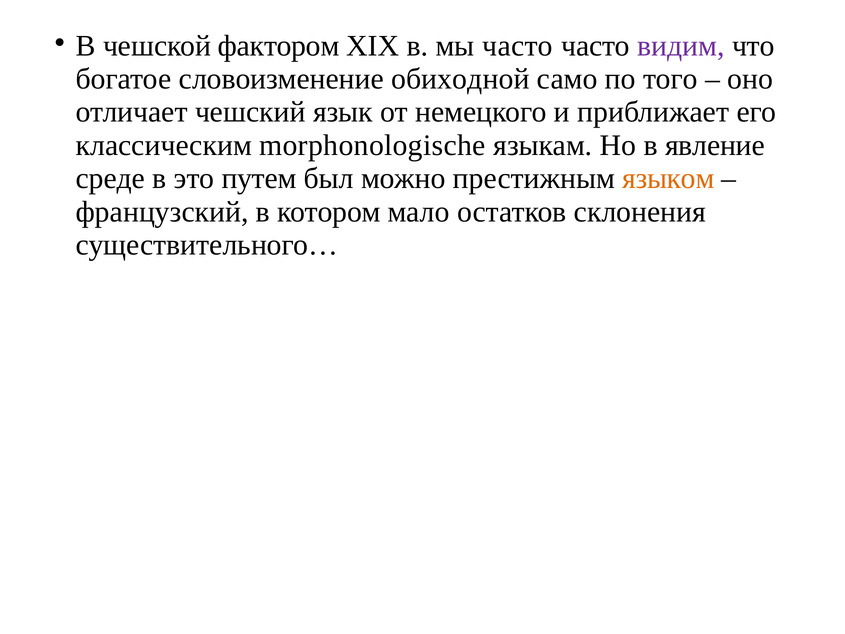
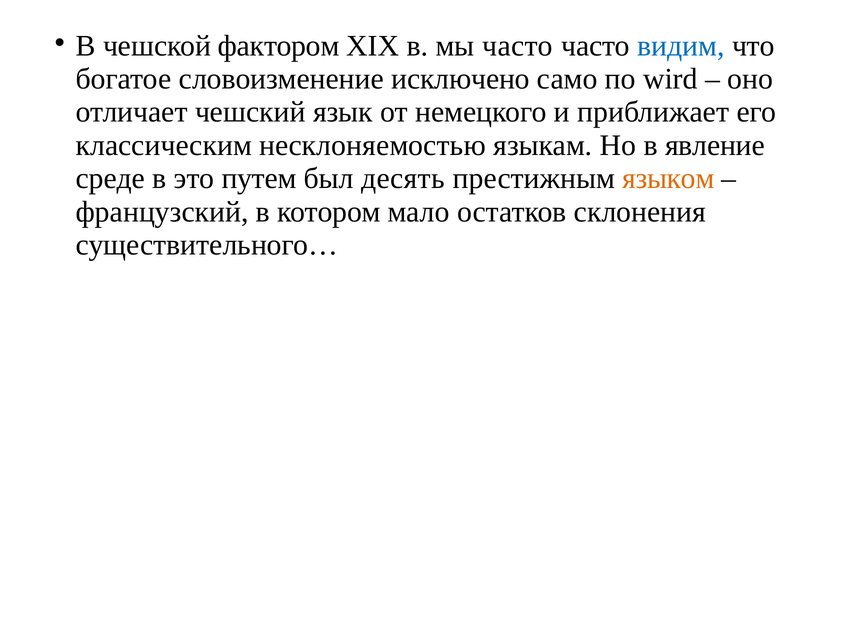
видим colour: purple -> blue
обиходной: обиходной -> исключено
того: того -> wird
morphonologische: morphonologische -> несклоняемостью
можно: можно -> десять
